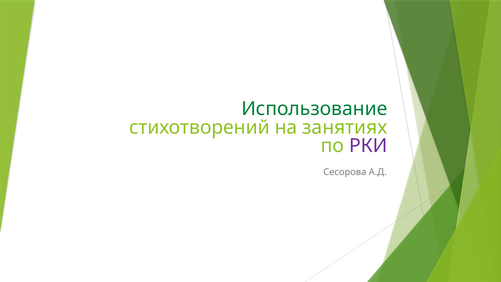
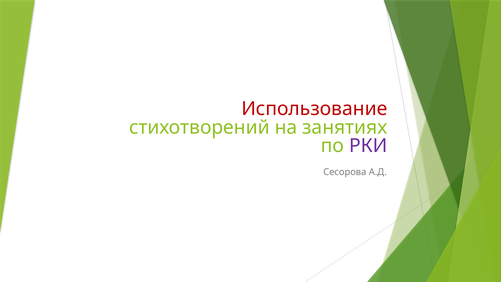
Использование colour: green -> red
